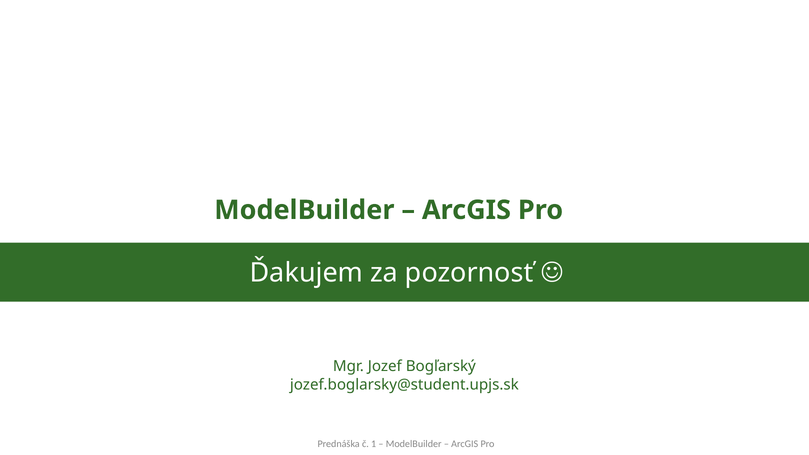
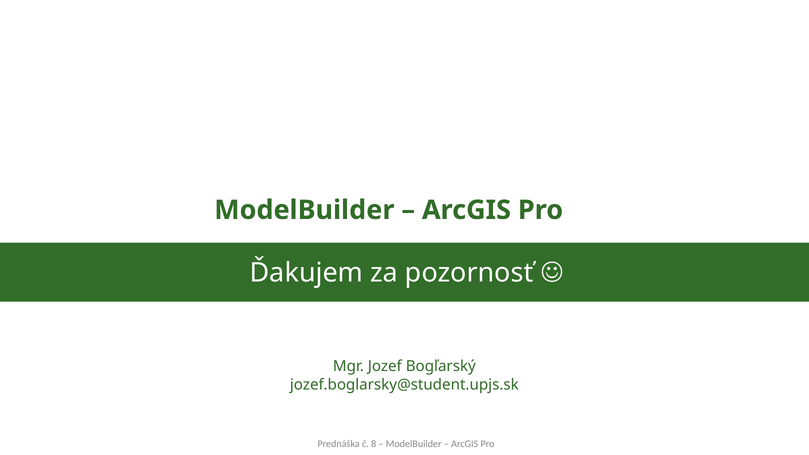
1: 1 -> 8
